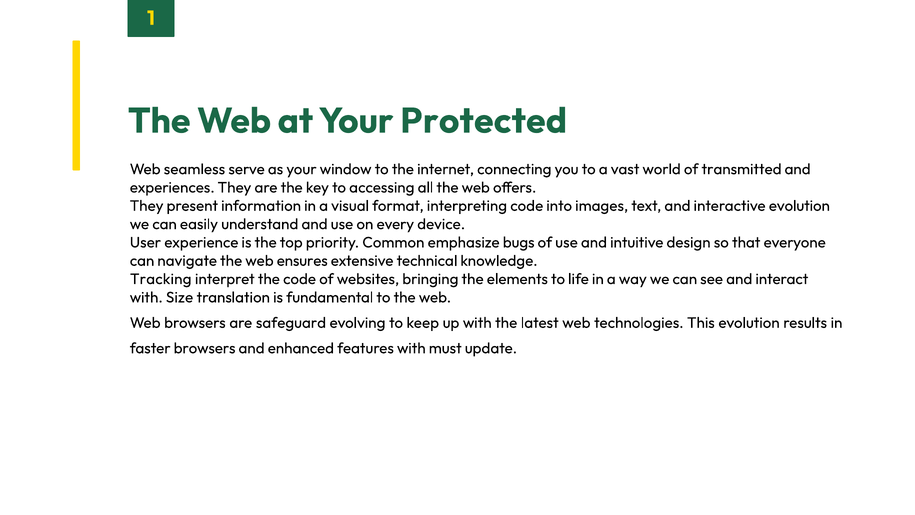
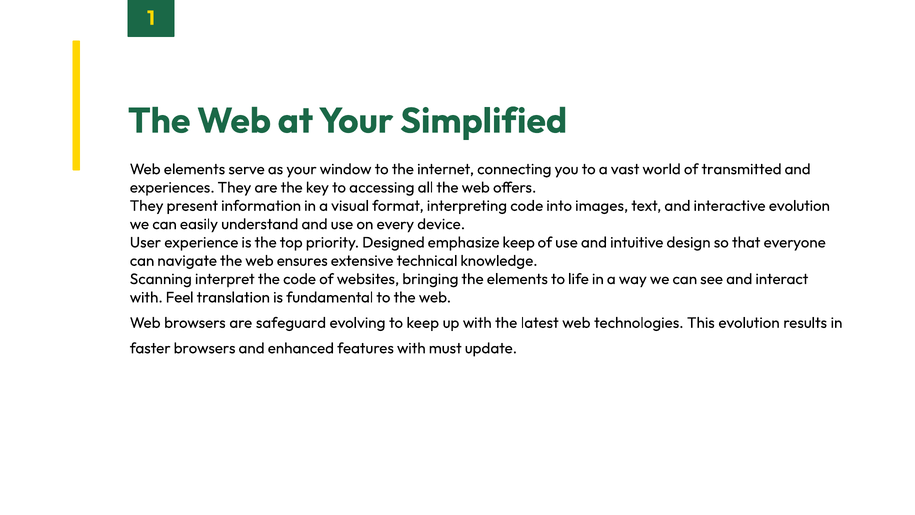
Protected: Protected -> Simplified
Web seamless: seamless -> elements
Common: Common -> Designed
emphasize bugs: bugs -> keep
Tracking: Tracking -> Scanning
Size: Size -> Feel
